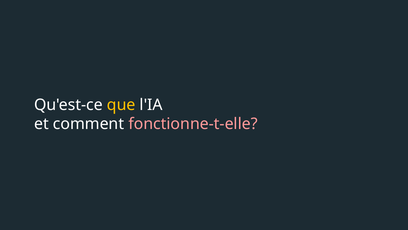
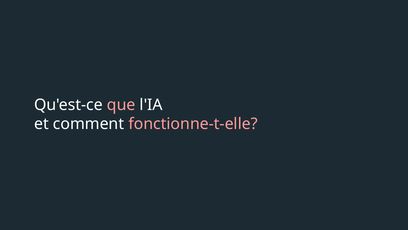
que colour: yellow -> pink
